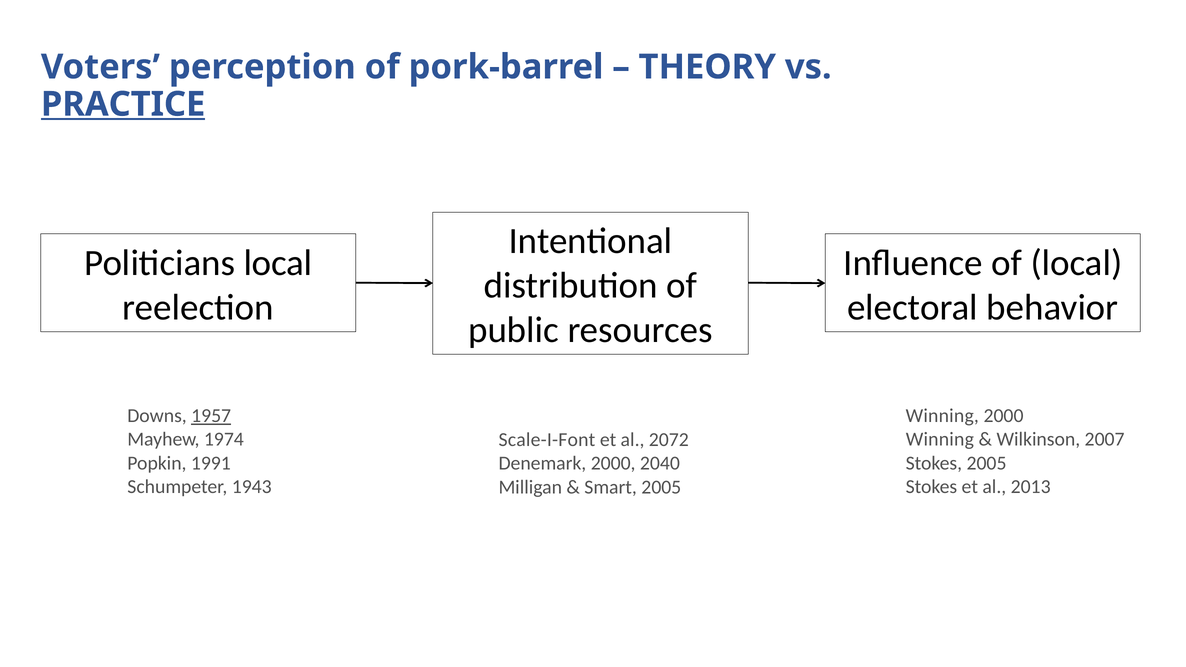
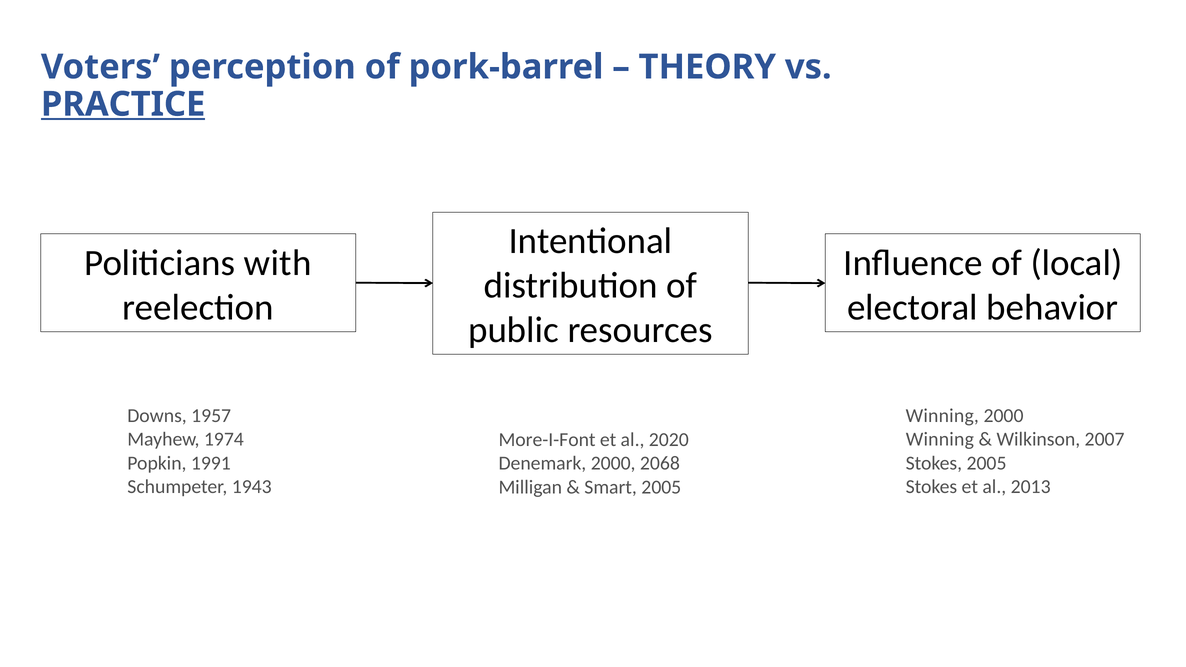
Politicians local: local -> with
1957 underline: present -> none
Scale-I-Font: Scale-I-Font -> More-I-Font
2072: 2072 -> 2020
2040: 2040 -> 2068
